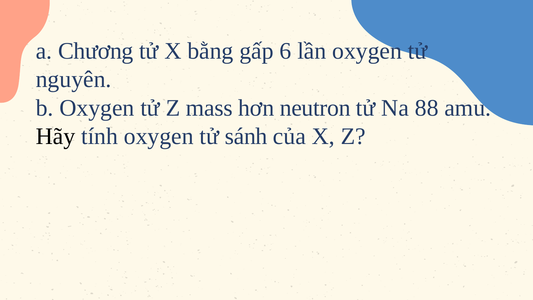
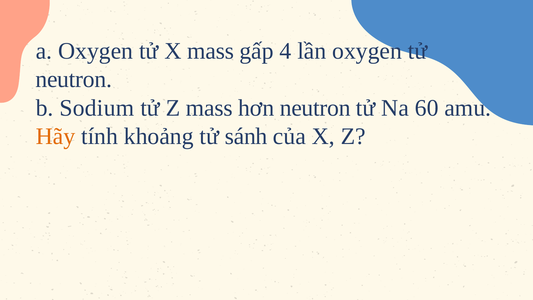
a Chương: Chương -> Oxygen
X bằng: bằng -> mass
6: 6 -> 4
nguyên at (74, 79): nguyên -> neutron
b Oxygen: Oxygen -> Sodium
88: 88 -> 60
Hãy colour: black -> orange
tính oxygen: oxygen -> khoảng
